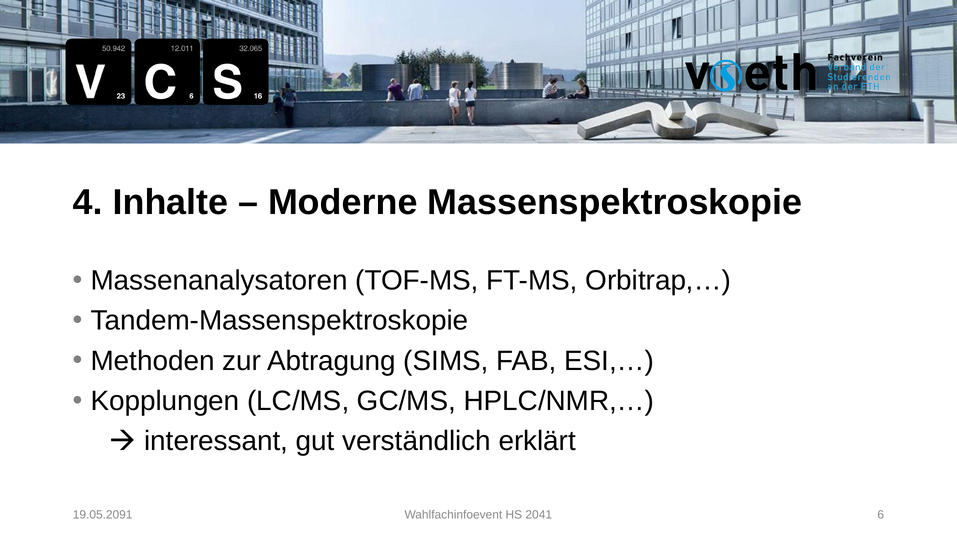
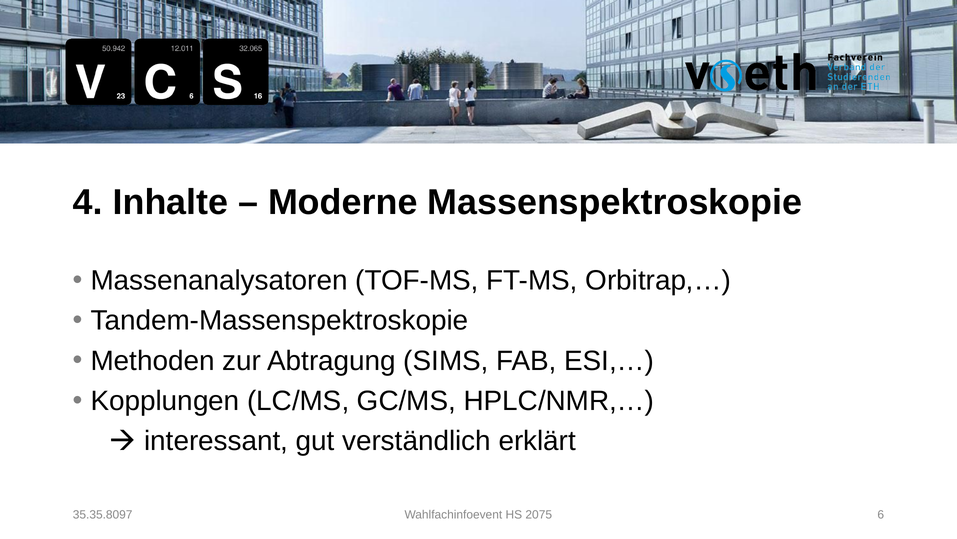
19.05.2091: 19.05.2091 -> 35.35.8097
2041: 2041 -> 2075
